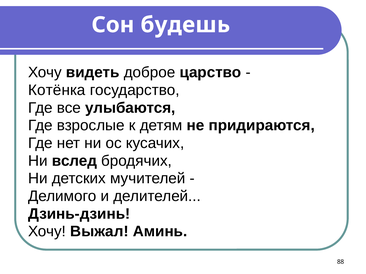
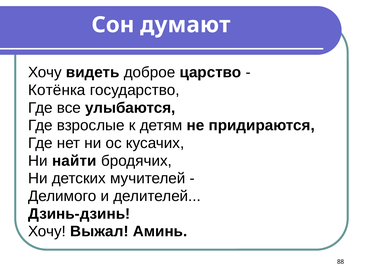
будешь: будешь -> думают
вслед: вслед -> найти
